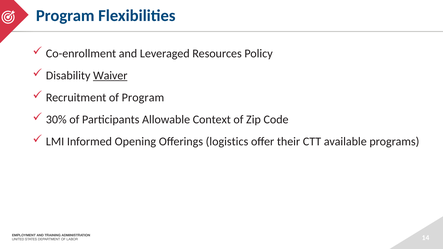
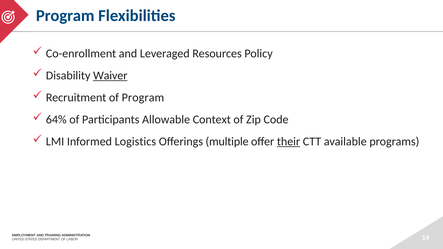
30%: 30% -> 64%
Opening: Opening -> Logistics
logistics: logistics -> multiple
their underline: none -> present
